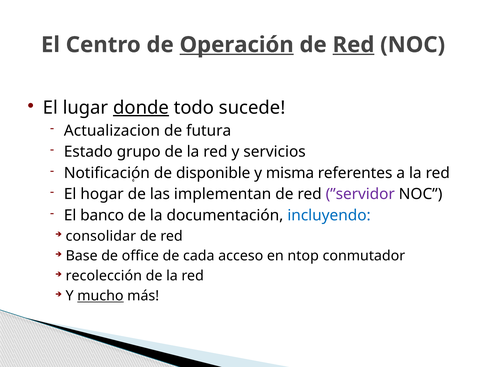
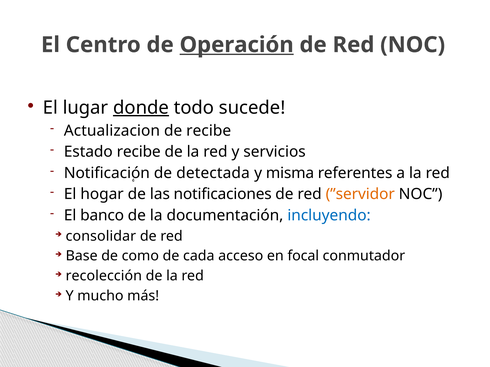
Red at (353, 45) underline: present -> none
de futura: futura -> recibe
Estado grupo: grupo -> recibe
disponible: disponible -> detectada
implementan: implementan -> notificaciones
”servidor colour: purple -> orange
office: office -> como
ntop: ntop -> focal
mucho underline: present -> none
